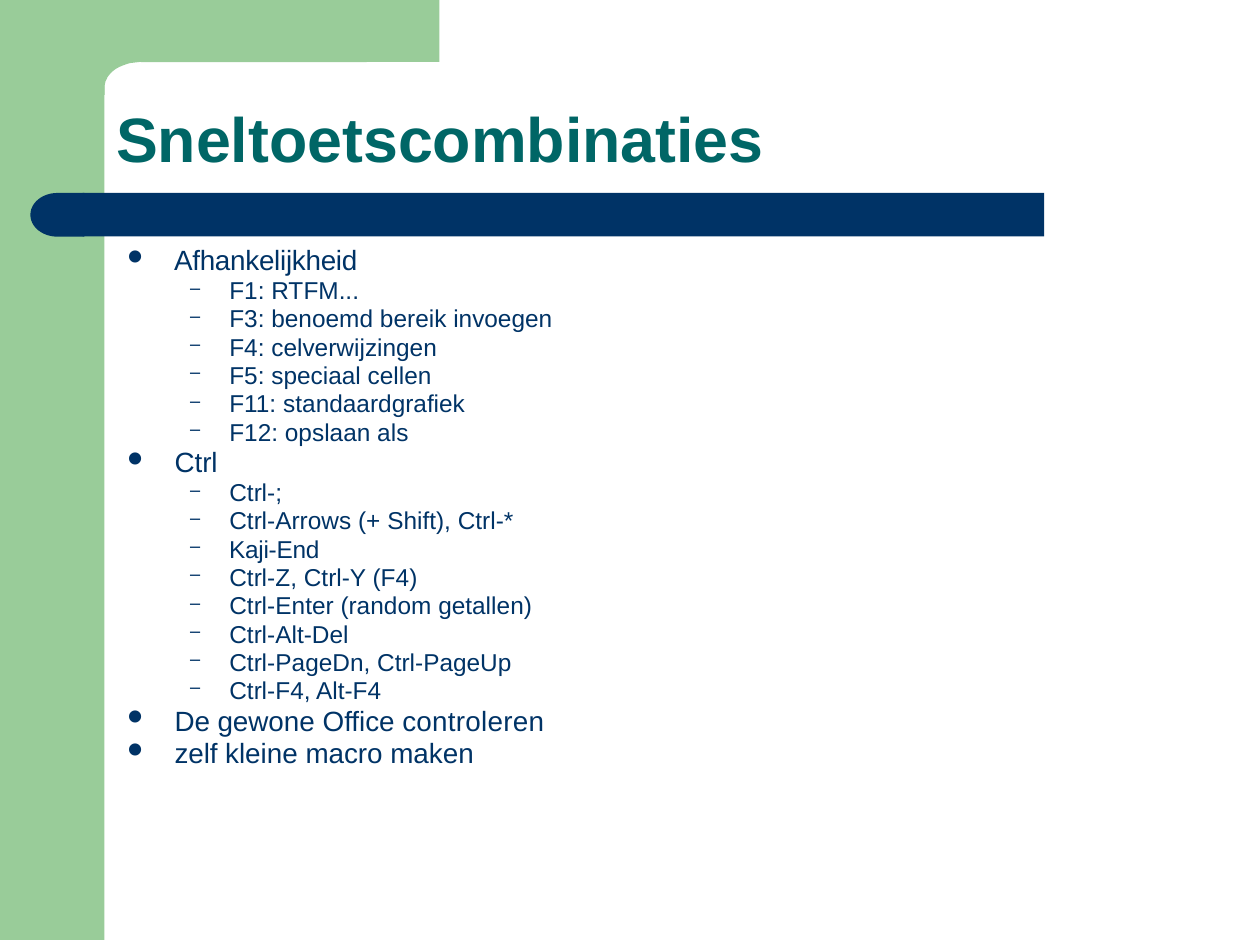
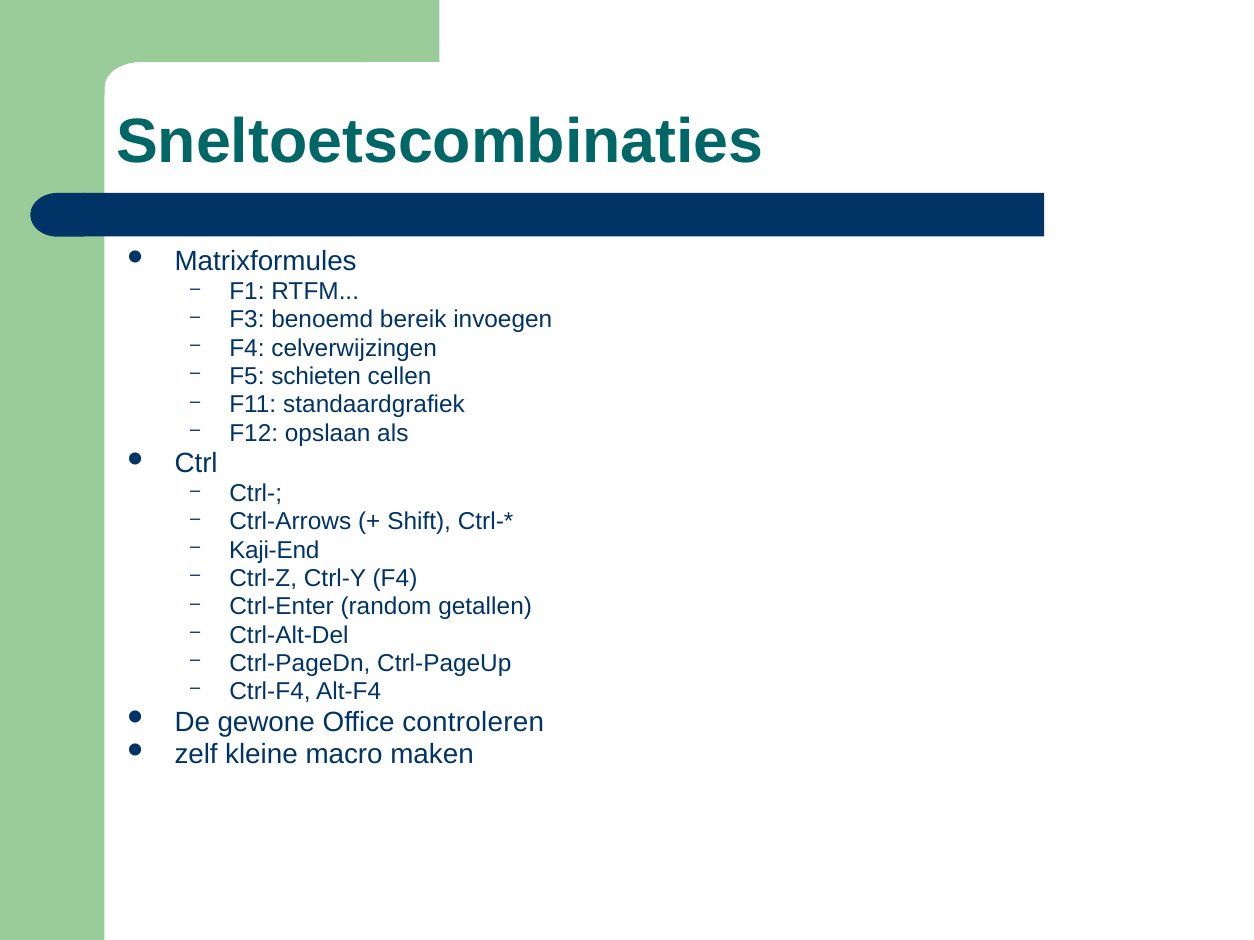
Afhankelijkheid: Afhankelijkheid -> Matrixformules
speciaal: speciaal -> schieten
